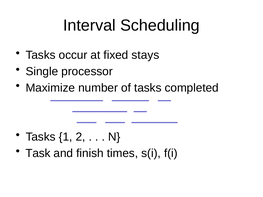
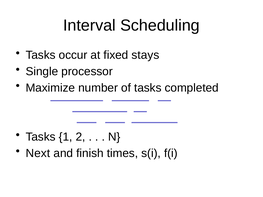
Task: Task -> Next
